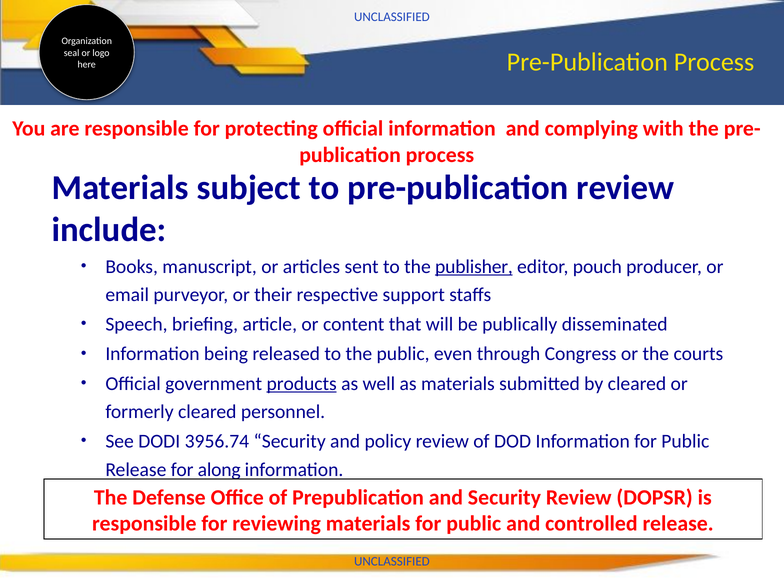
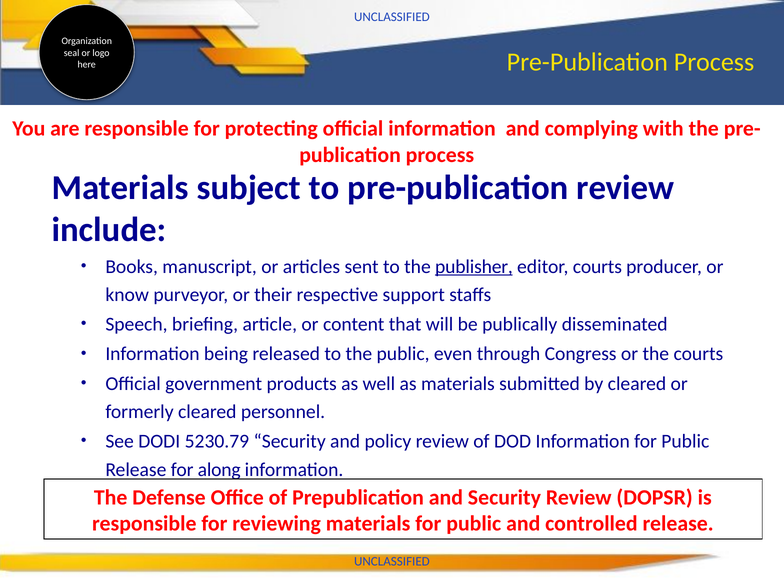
editor pouch: pouch -> courts
email: email -> know
products underline: present -> none
3956.74: 3956.74 -> 5230.79
